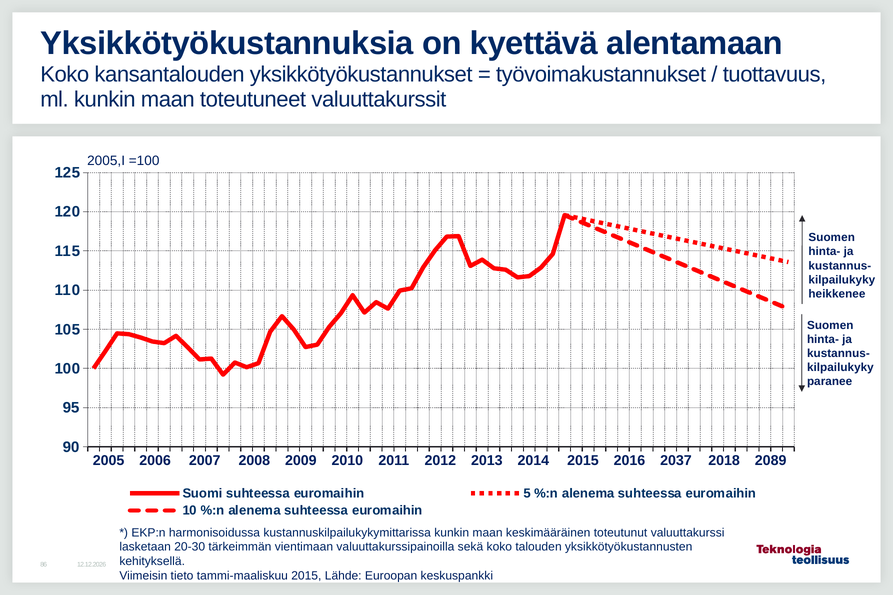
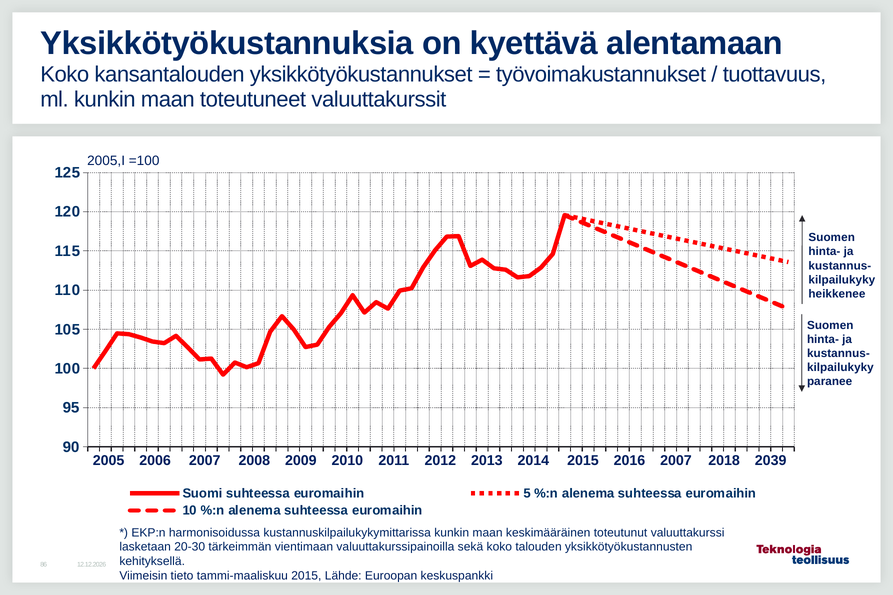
2016 2037: 2037 -> 2007
2089: 2089 -> 2039
